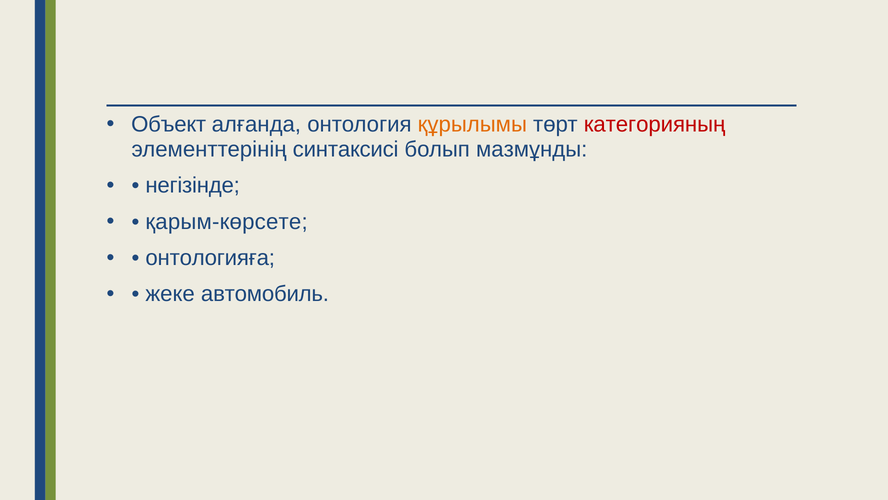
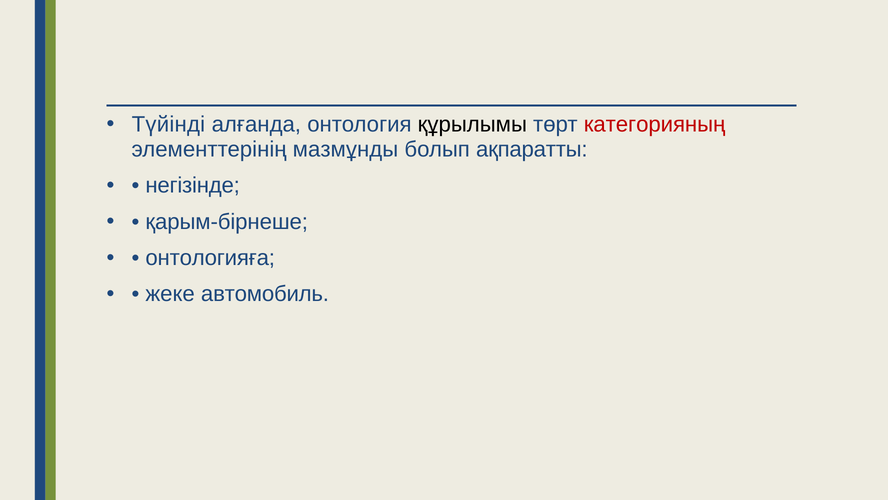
Объект: Объект -> Түйінді
құрылымы colour: orange -> black
синтаксисі: синтаксисі -> мазмұнды
мазмұнды: мазмұнды -> ақпаратты
қарым-көрсете: қарым-көрсете -> қарым-бірнеше
